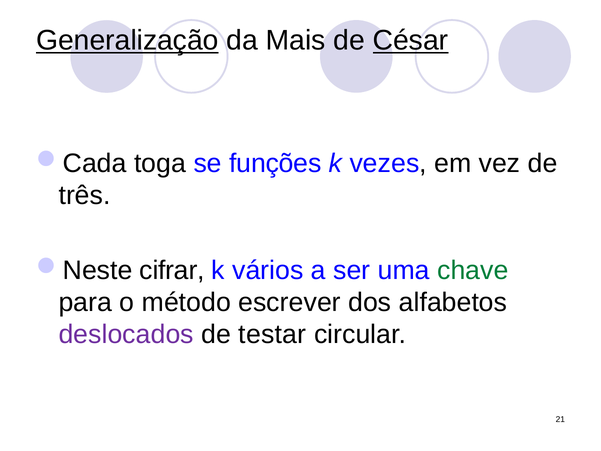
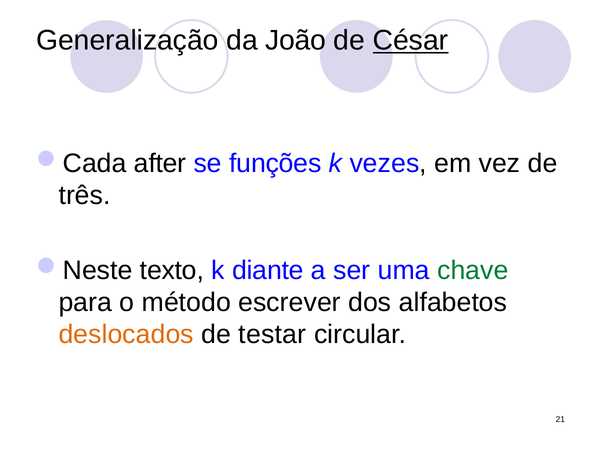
Generalização underline: present -> none
Mais: Mais -> João
toga: toga -> after
cifrar: cifrar -> texto
vários: vários -> diante
deslocados colour: purple -> orange
